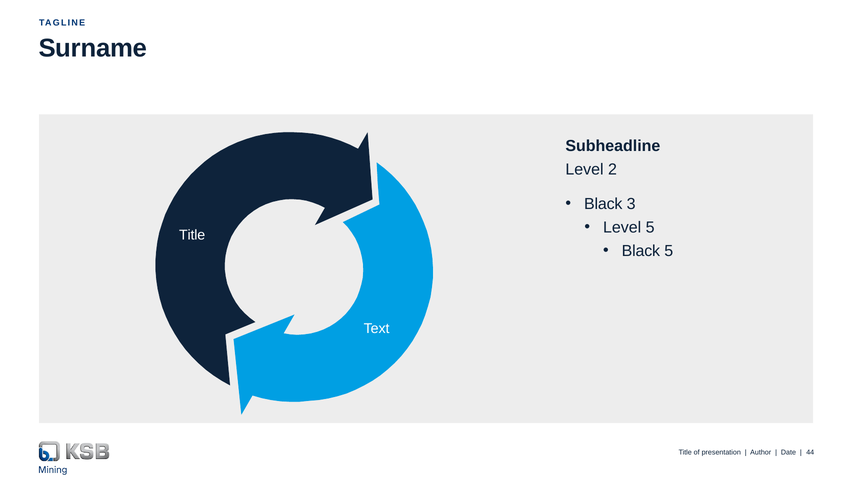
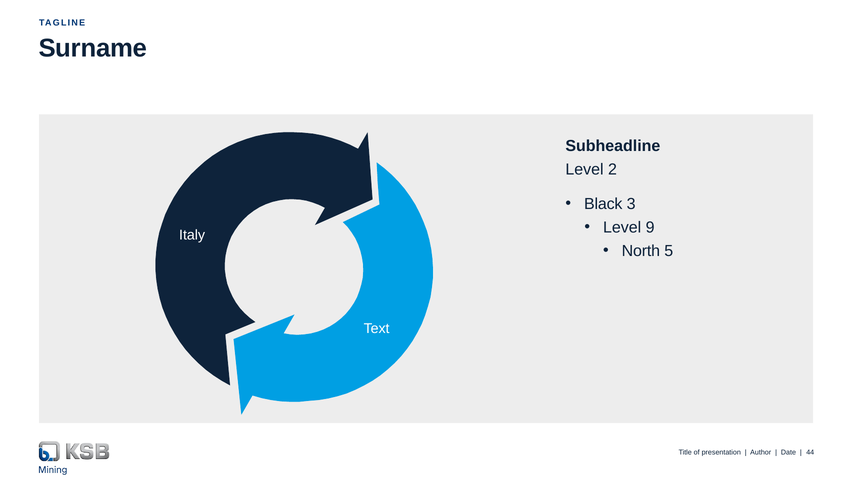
Level 5: 5 -> 9
Title at (192, 235): Title -> Italy
Black at (641, 251): Black -> North
